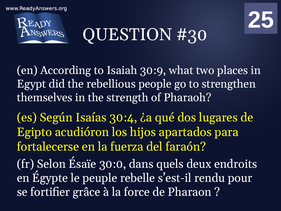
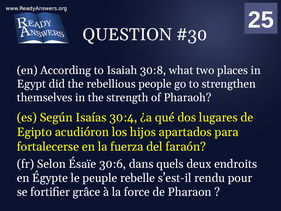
30:9: 30:9 -> 30:8
30:0: 30:0 -> 30:6
